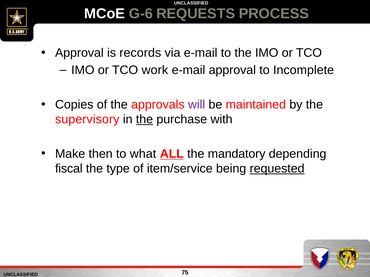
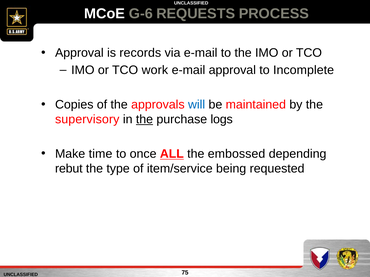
will colour: purple -> blue
with: with -> logs
then: then -> time
what: what -> once
mandatory: mandatory -> embossed
fiscal: fiscal -> rebut
requested underline: present -> none
